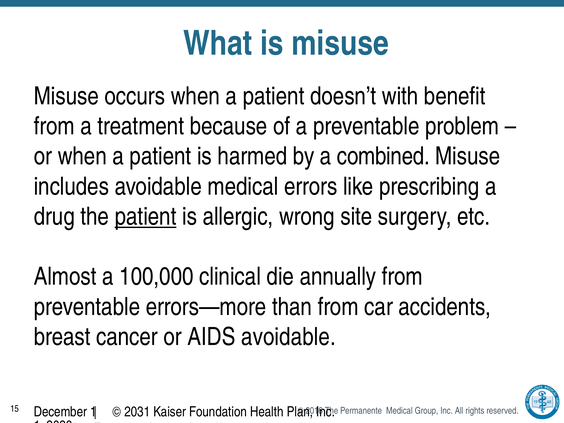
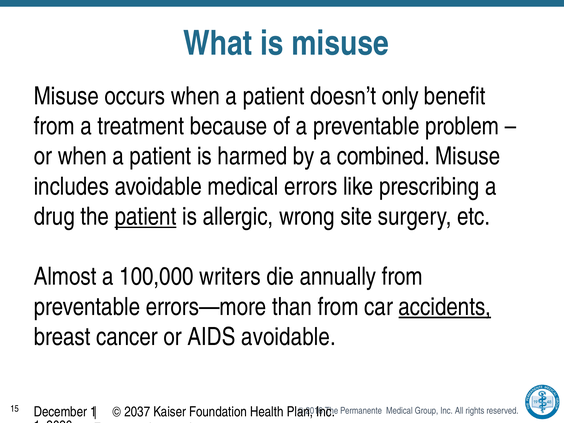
doesn’t with: with -> only
clinical: clinical -> writers
accidents underline: none -> present
2031: 2031 -> 2037
